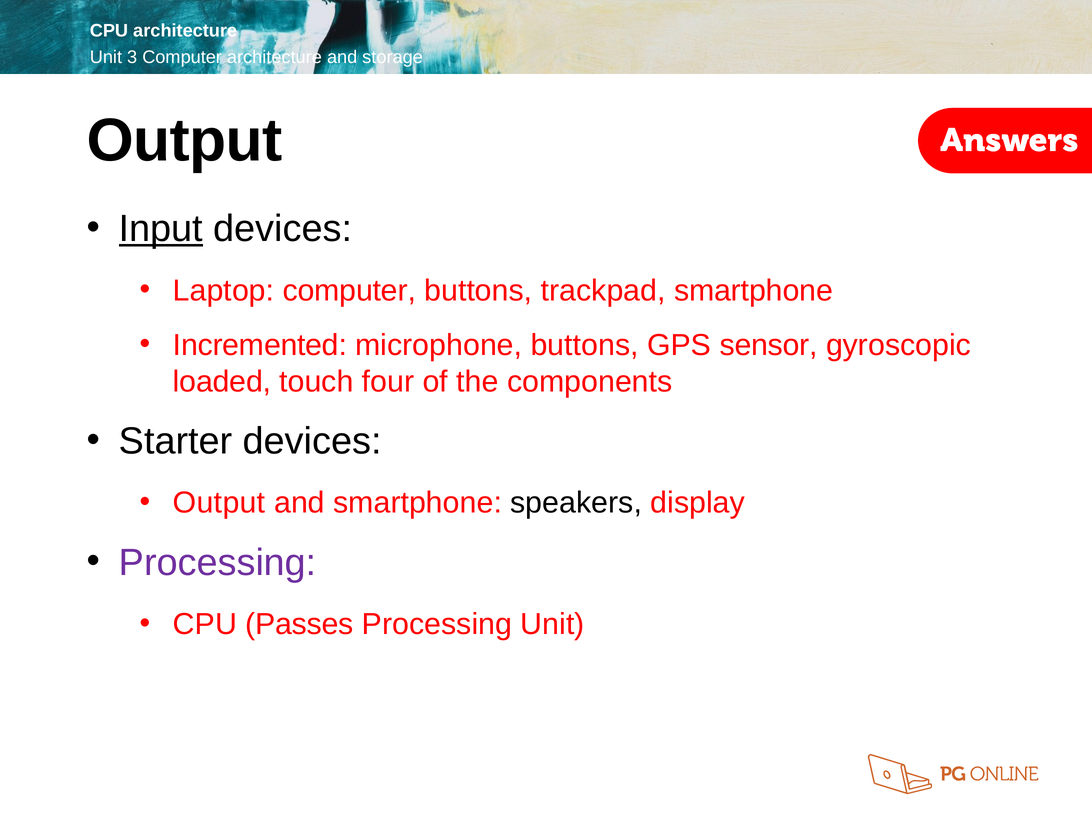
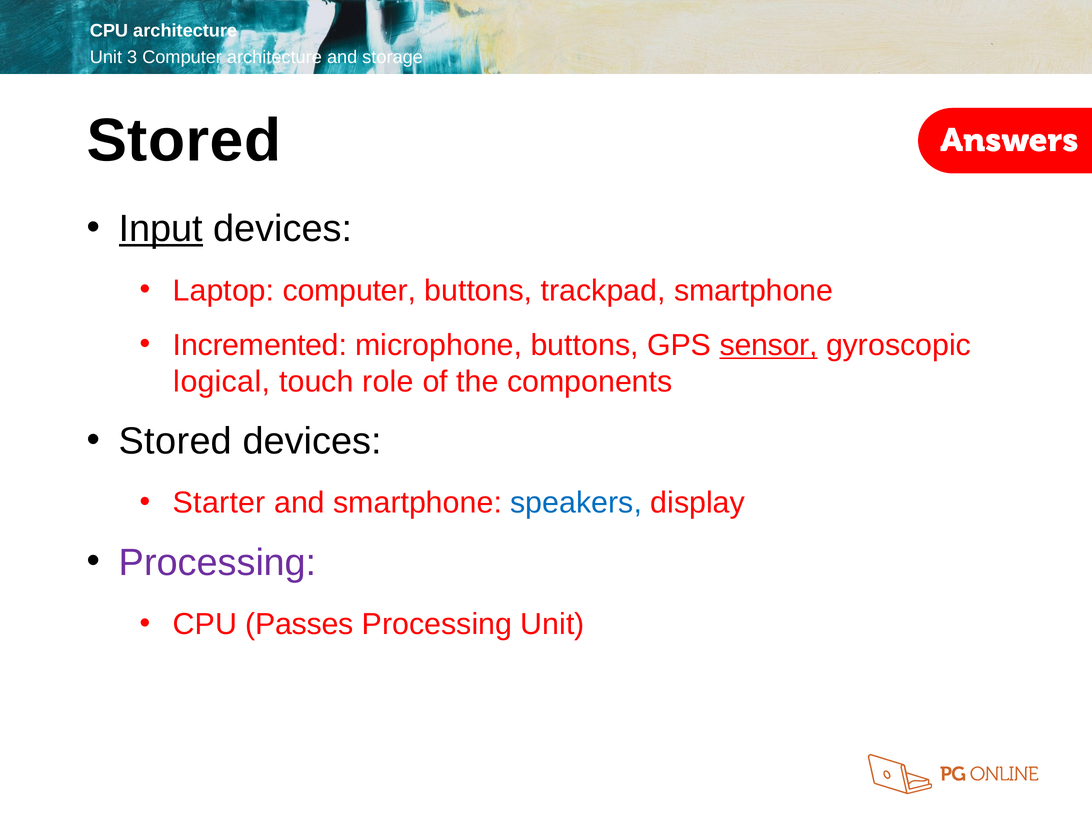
Output at (184, 141): Output -> Stored
sensor underline: none -> present
loaded: loaded -> logical
four: four -> role
Starter at (176, 441): Starter -> Stored
Output at (219, 503): Output -> Starter
speakers colour: black -> blue
